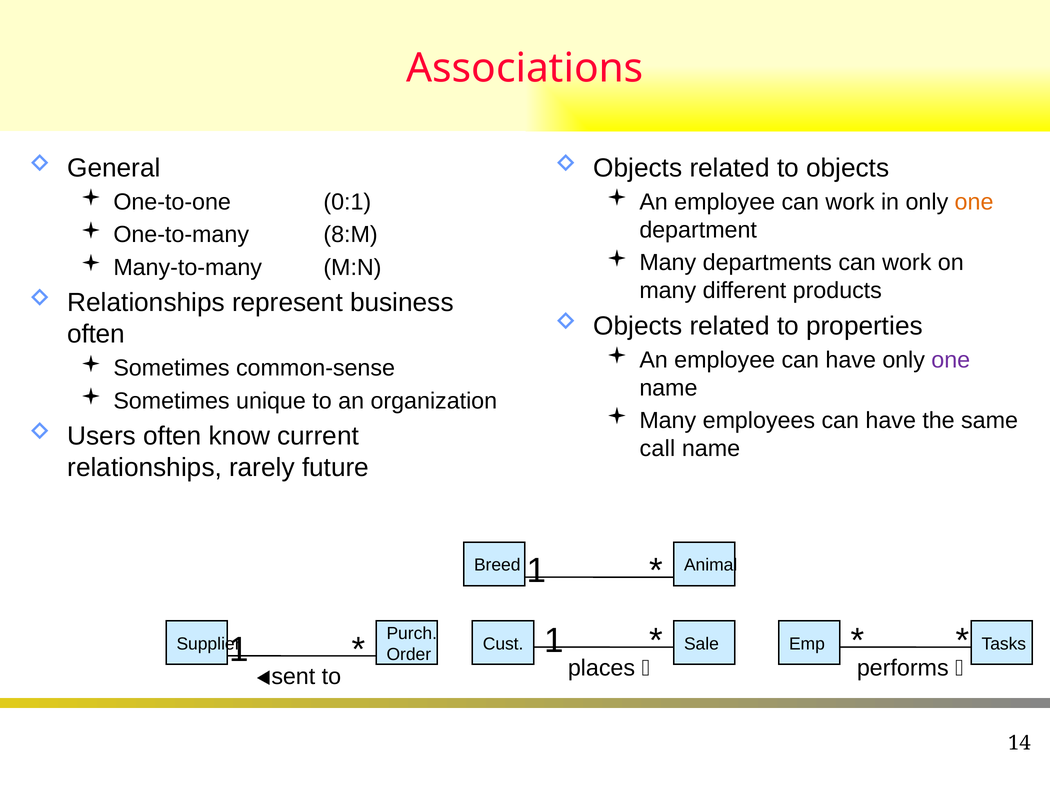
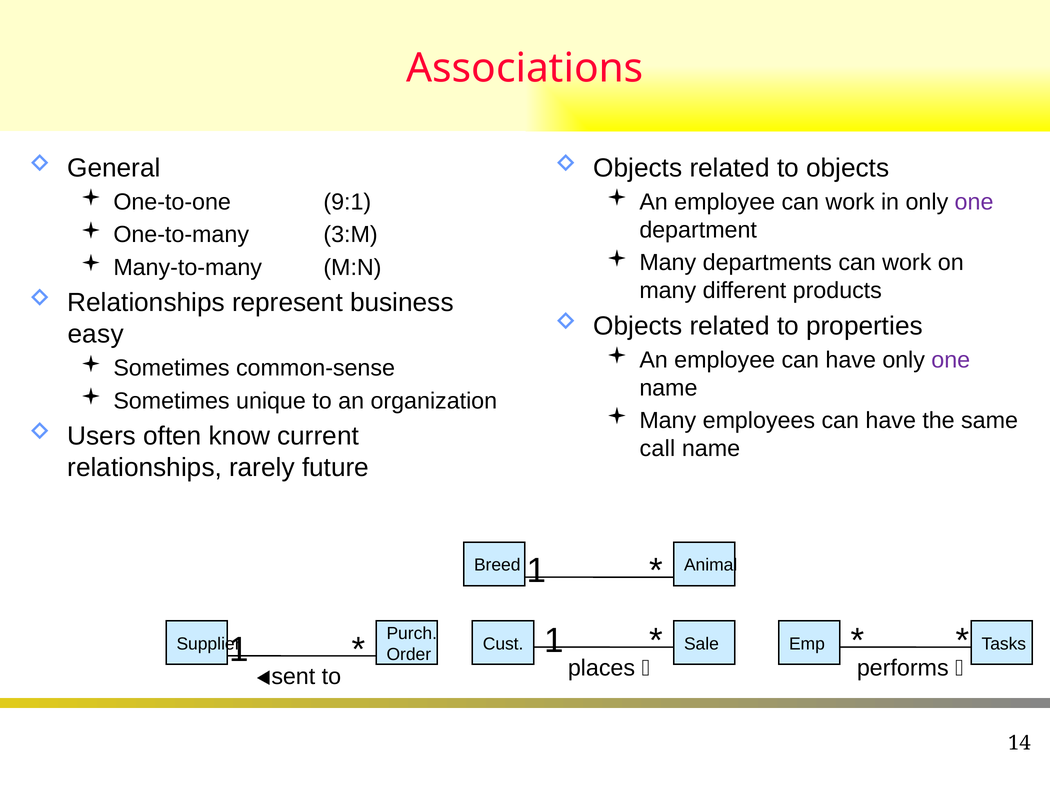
0:1: 0:1 -> 9:1
one at (974, 202) colour: orange -> purple
8:M: 8:M -> 3:M
often at (96, 334): often -> easy
